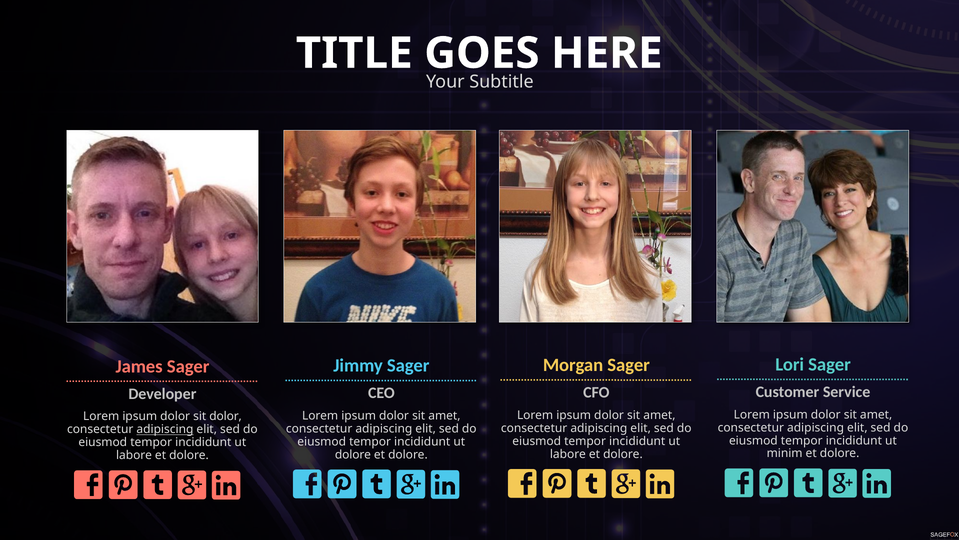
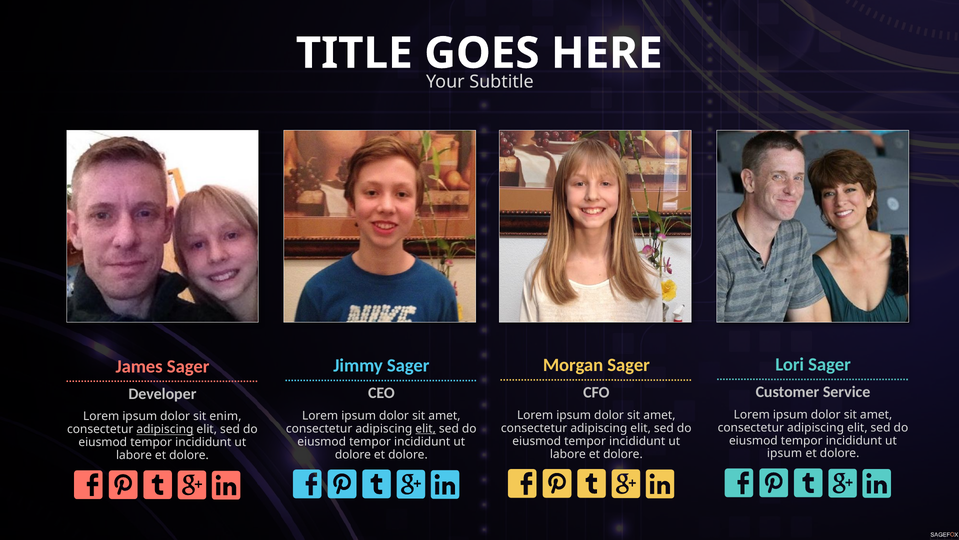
sit dolor: dolor -> enim
elit at (426, 428) underline: none -> present
minim at (785, 453): minim -> ipsum
